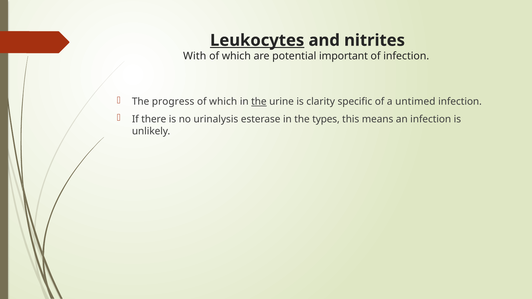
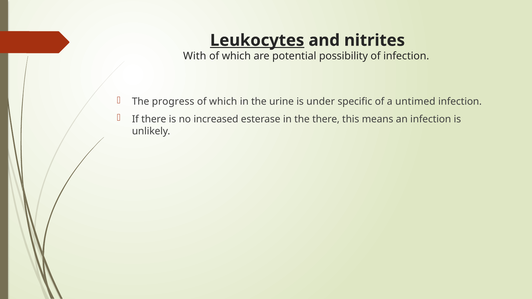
important: important -> possibility
the at (259, 102) underline: present -> none
clarity: clarity -> under
urinalysis: urinalysis -> increased
the types: types -> there
